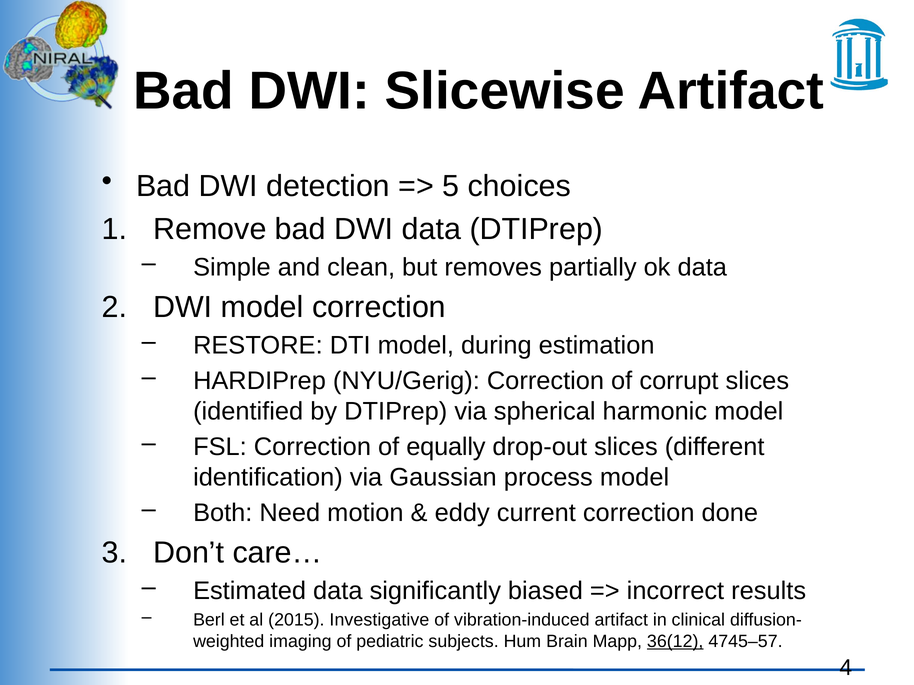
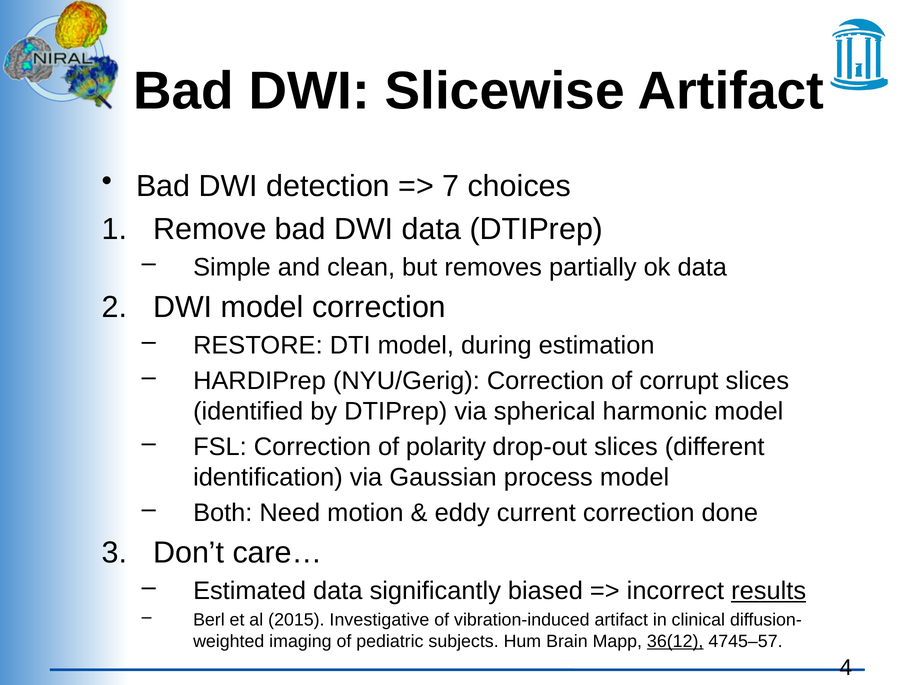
5: 5 -> 7
equally: equally -> polarity
results underline: none -> present
